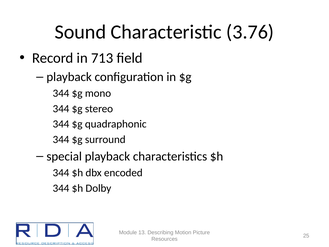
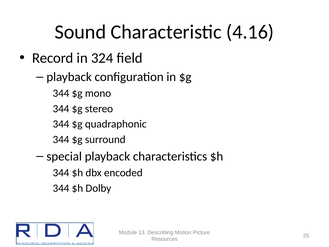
3.76: 3.76 -> 4.16
713: 713 -> 324
